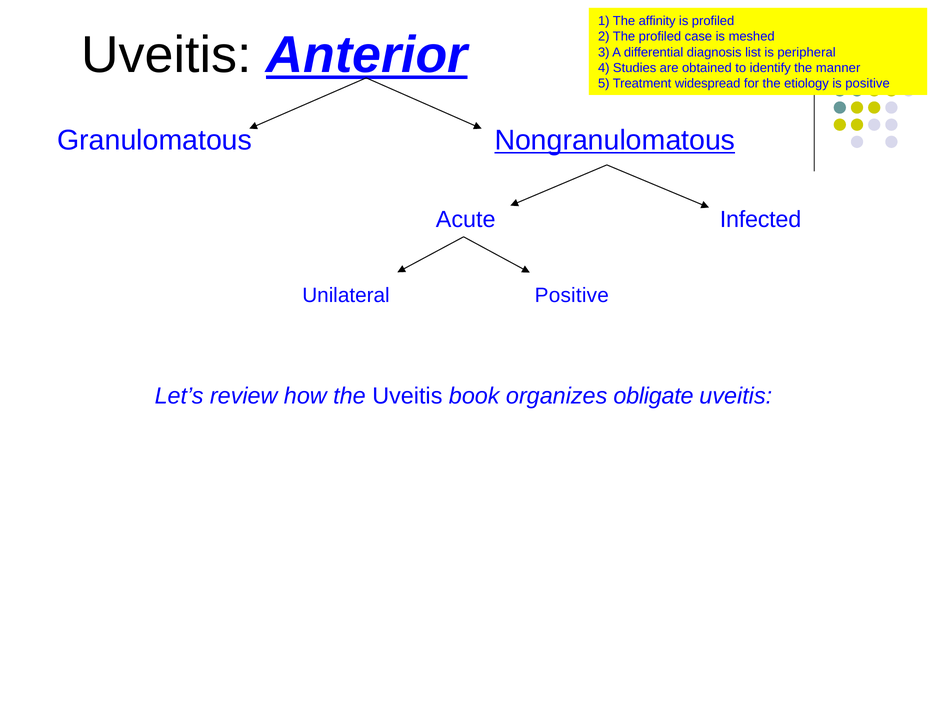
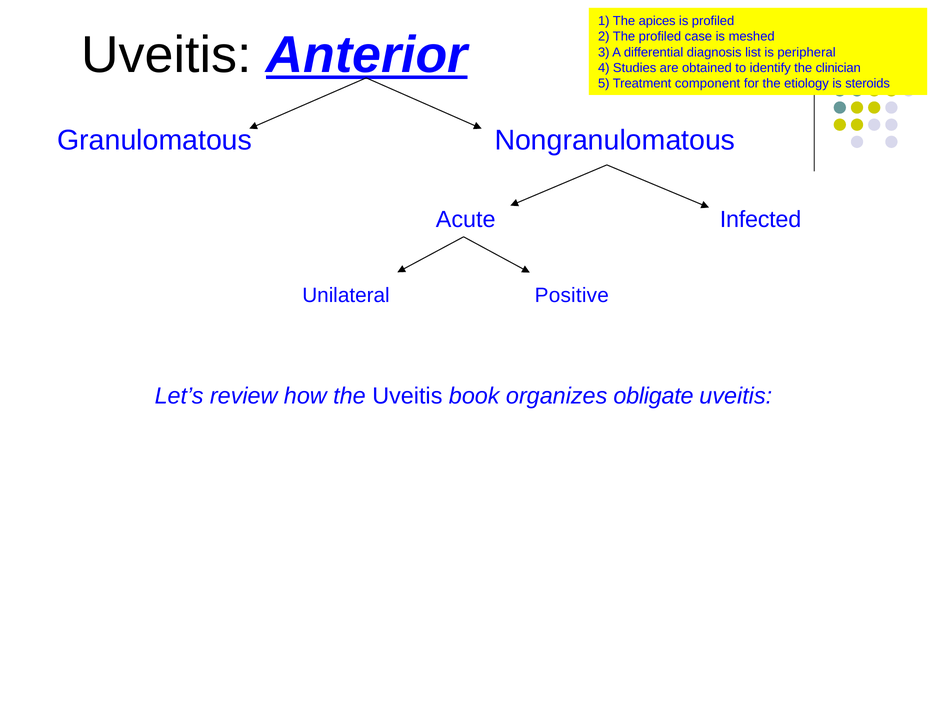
affinity: affinity -> apices
manner: manner -> clinician
widespread: widespread -> component
is positive: positive -> steroids
Nongranulomatous underline: present -> none
